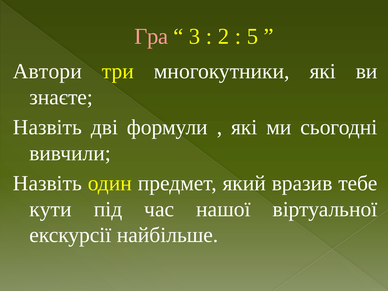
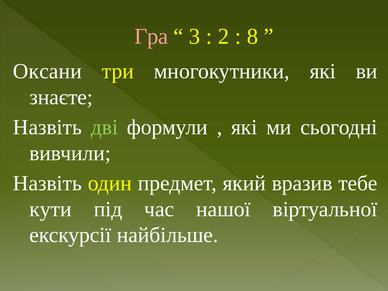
5: 5 -> 8
Автори: Автори -> Оксани
дві colour: white -> light green
